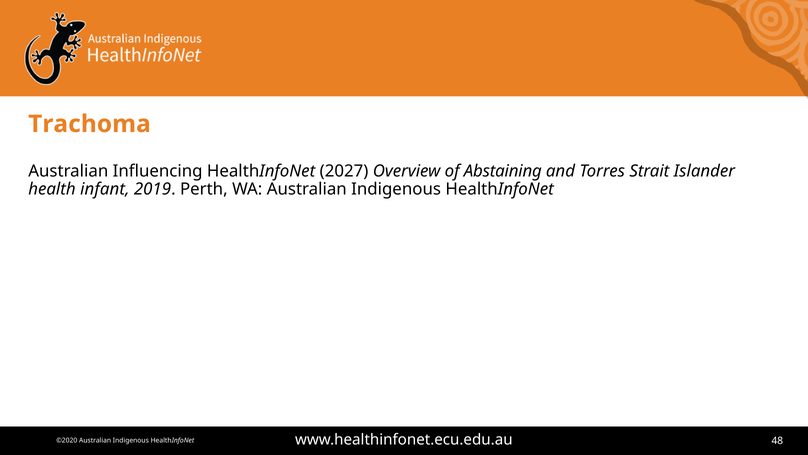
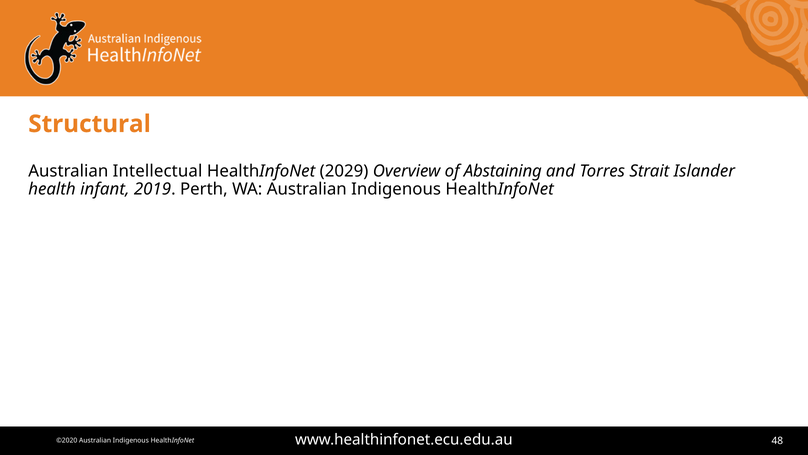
Trachoma: Trachoma -> Structural
Influencing: Influencing -> Intellectual
2027: 2027 -> 2029
